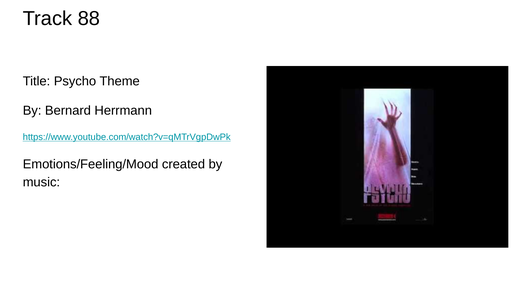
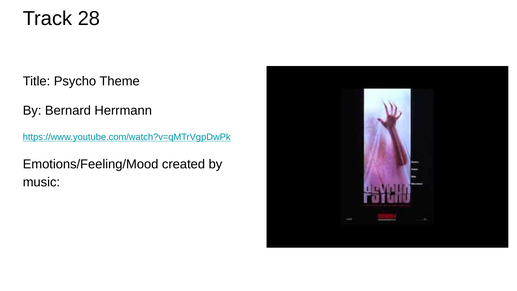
88: 88 -> 28
